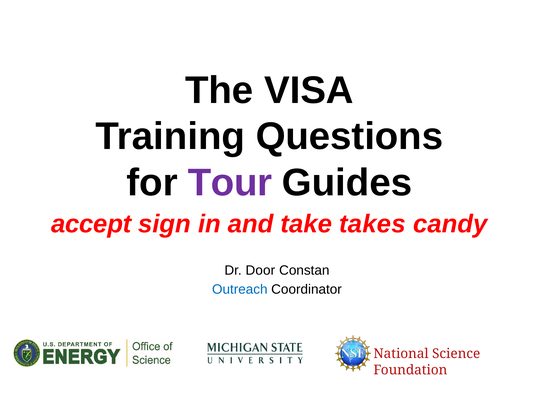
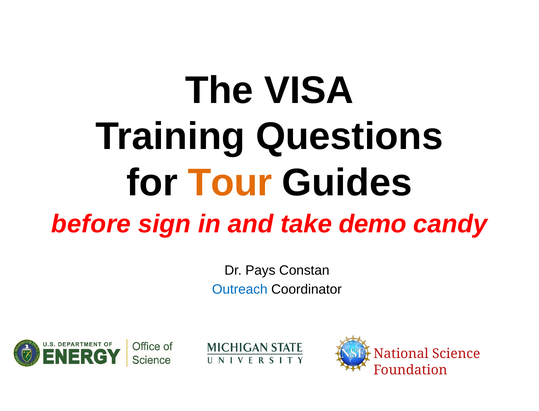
Tour colour: purple -> orange
accept: accept -> before
takes: takes -> demo
Door: Door -> Pays
